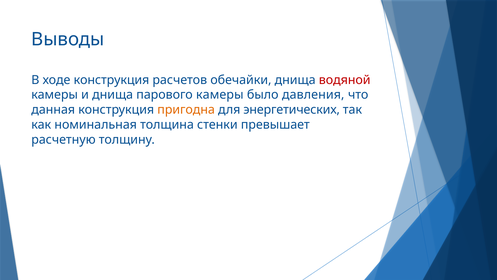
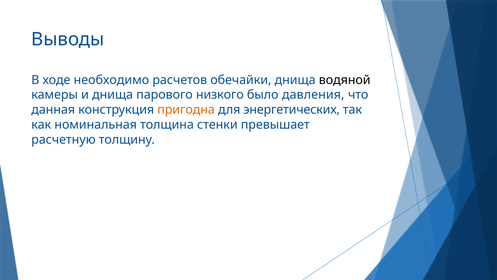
ходе конструкция: конструкция -> необходимо
водяной colour: red -> black
парового камеры: камеры -> низкого
